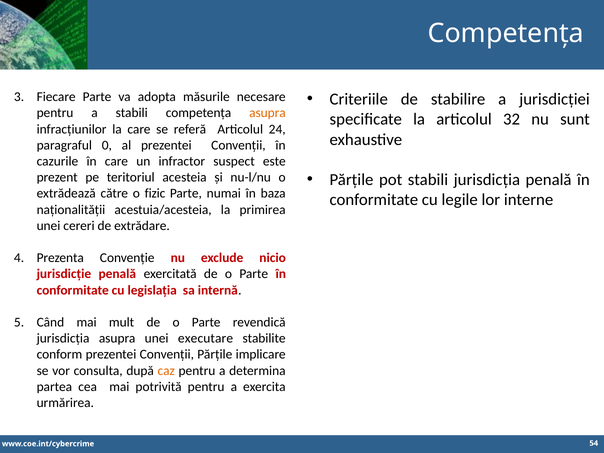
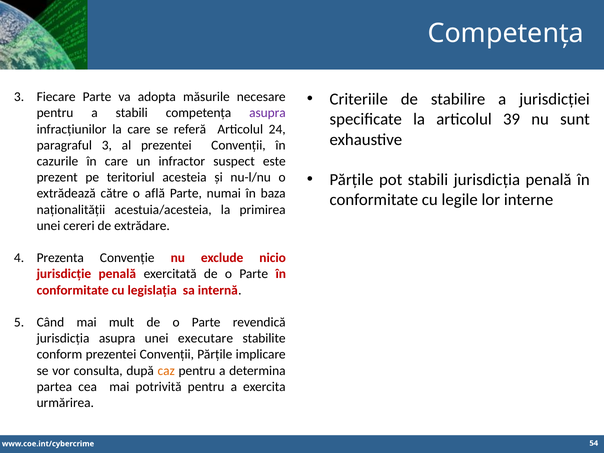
asupra at (267, 113) colour: orange -> purple
32: 32 -> 39
paragraful 0: 0 -> 3
fizic: fizic -> află
